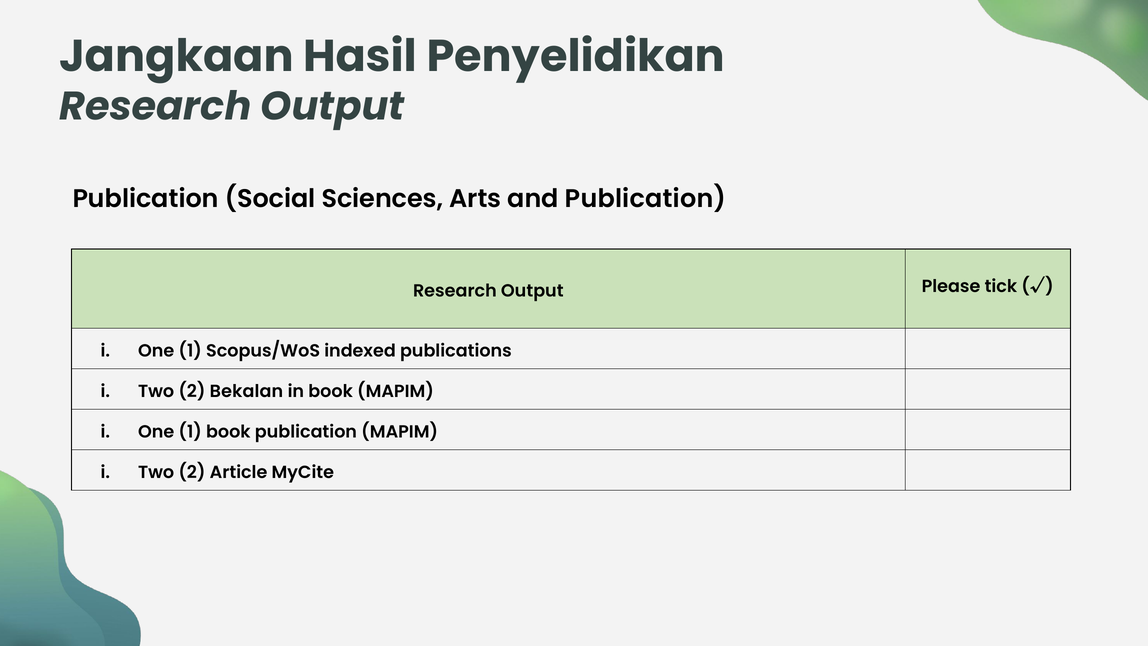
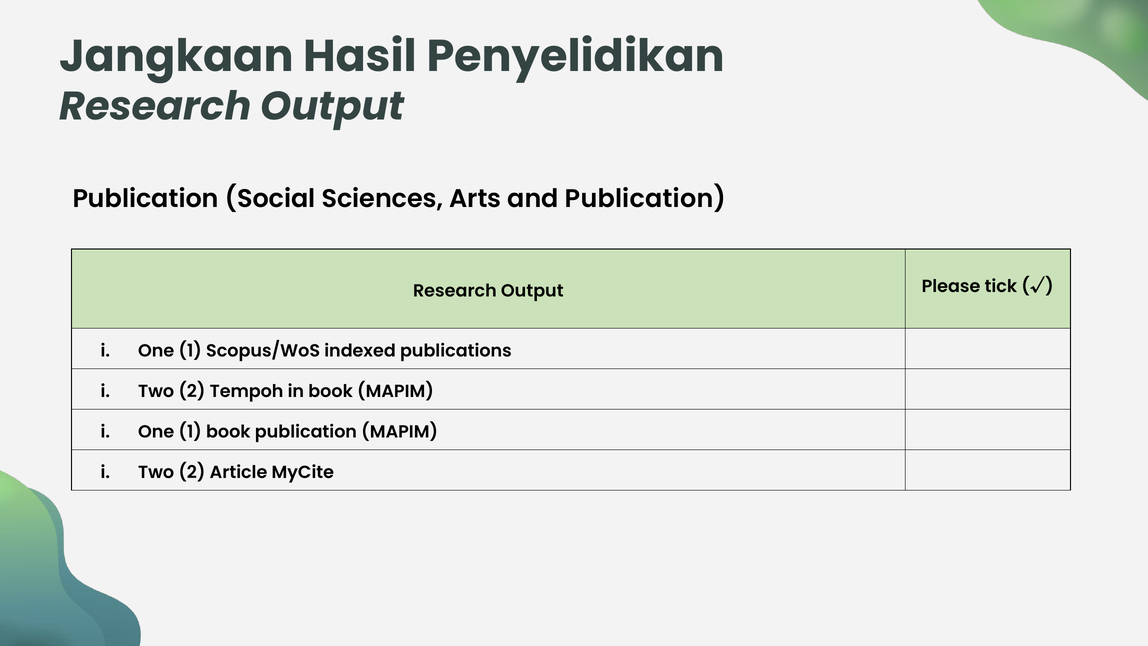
Bekalan: Bekalan -> Tempoh
